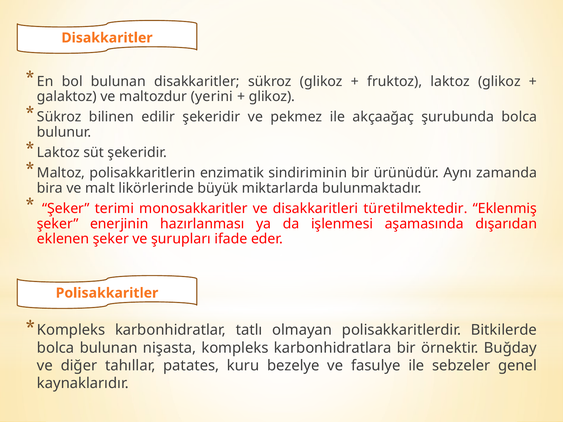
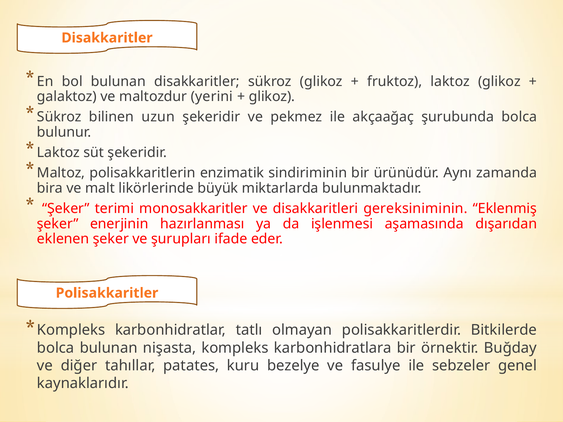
edilir: edilir -> uzun
türetilmektedir: türetilmektedir -> gereksiniminin
